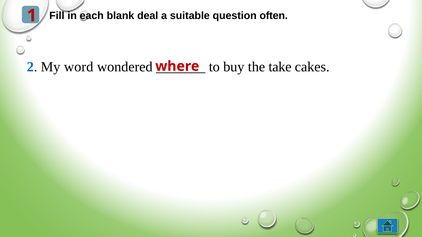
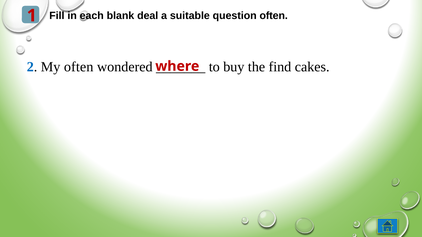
My word: word -> often
take: take -> find
